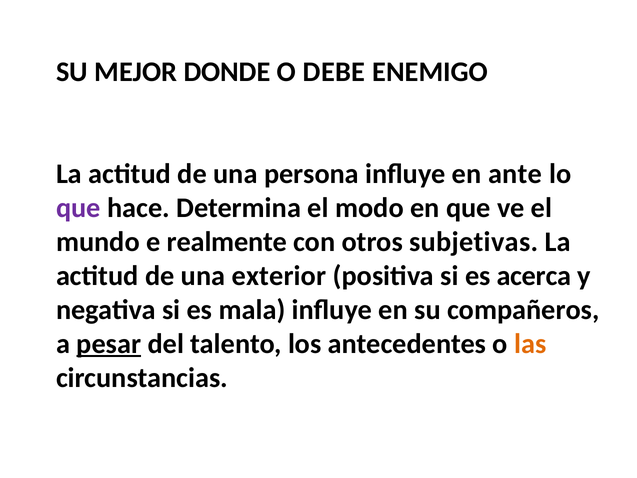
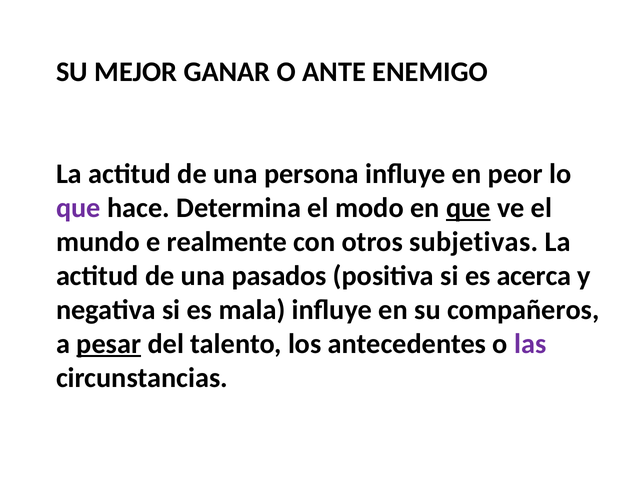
DONDE: DONDE -> GANAR
DEBE: DEBE -> ANTE
ante: ante -> peor
que at (468, 208) underline: none -> present
exterior: exterior -> pasados
las colour: orange -> purple
